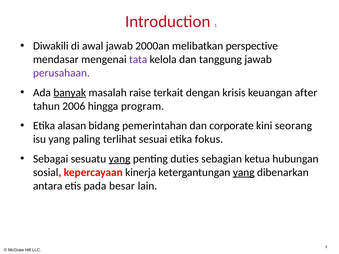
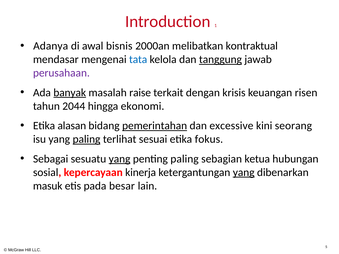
Diwakili: Diwakili -> Adanya
awal jawab: jawab -> bisnis
perspective: perspective -> kontraktual
tata colour: purple -> blue
tanggung underline: none -> present
after: after -> risen
2006: 2006 -> 2044
program: program -> ekonomi
pemerintahan underline: none -> present
corporate: corporate -> excessive
paling at (87, 139) underline: none -> present
penting duties: duties -> paling
antara: antara -> masuk
